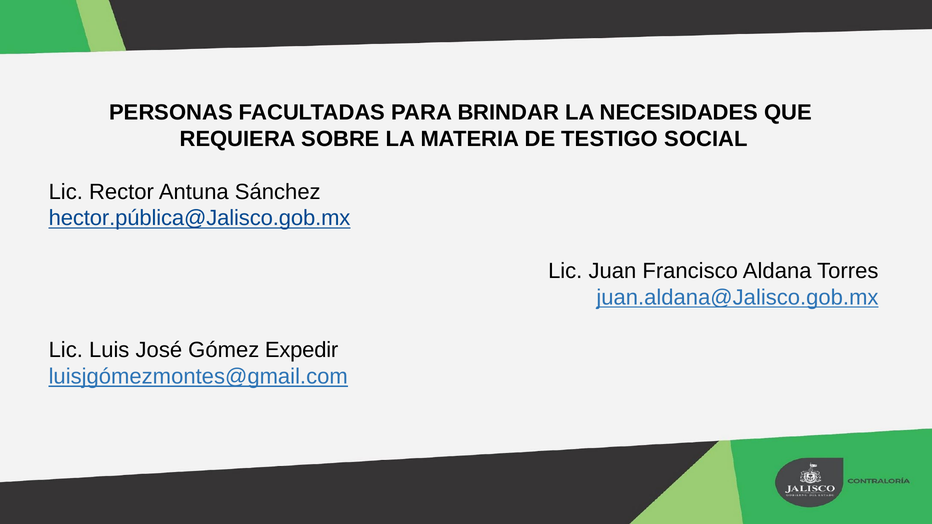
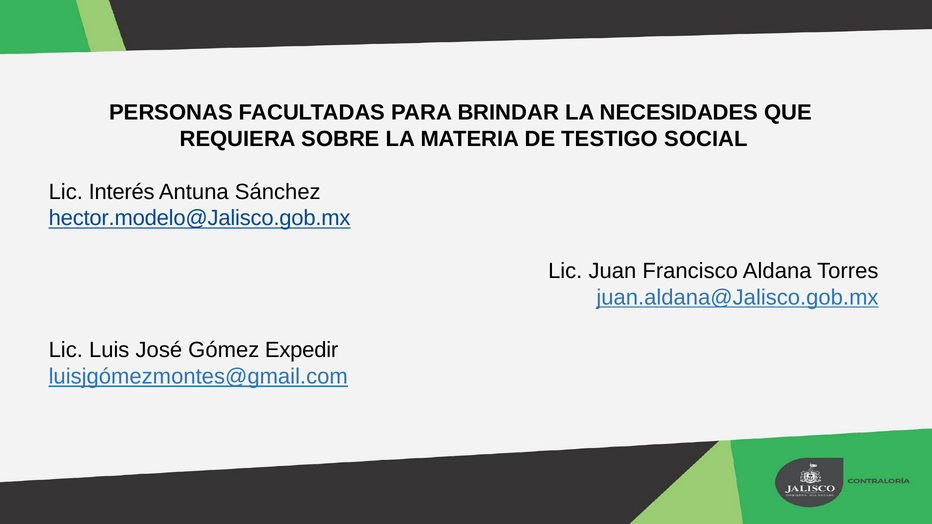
Rector: Rector -> Interés
hector.pública@Jalisco.gob.mx: hector.pública@Jalisco.gob.mx -> hector.modelo@Jalisco.gob.mx
